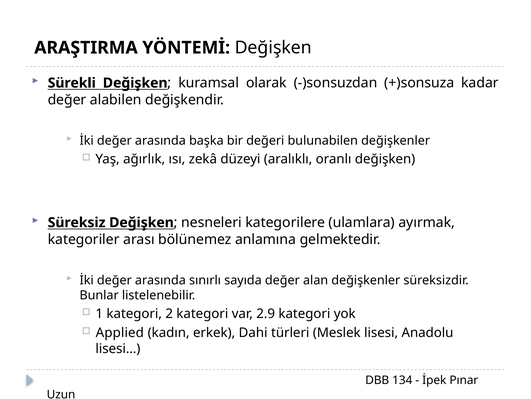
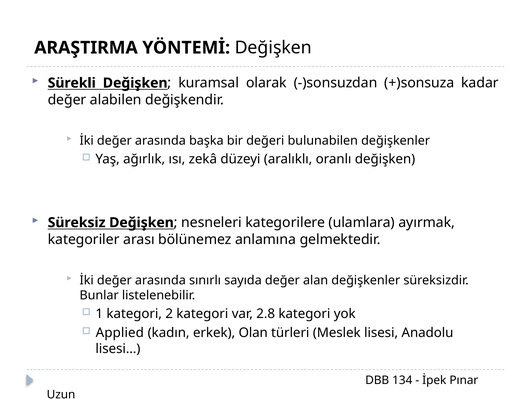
2.9: 2.9 -> 2.8
Dahi: Dahi -> Olan
